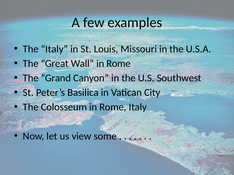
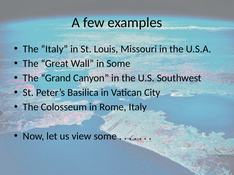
Wall in Rome: Rome -> Some
